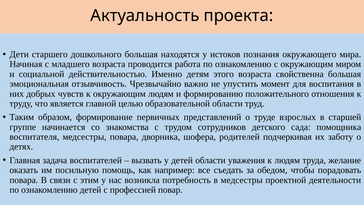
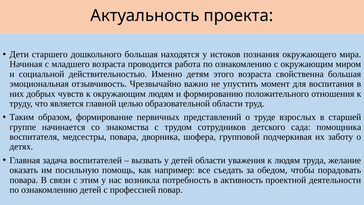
родителей: родителей -> групповой
в медсестры: медсестры -> активность
